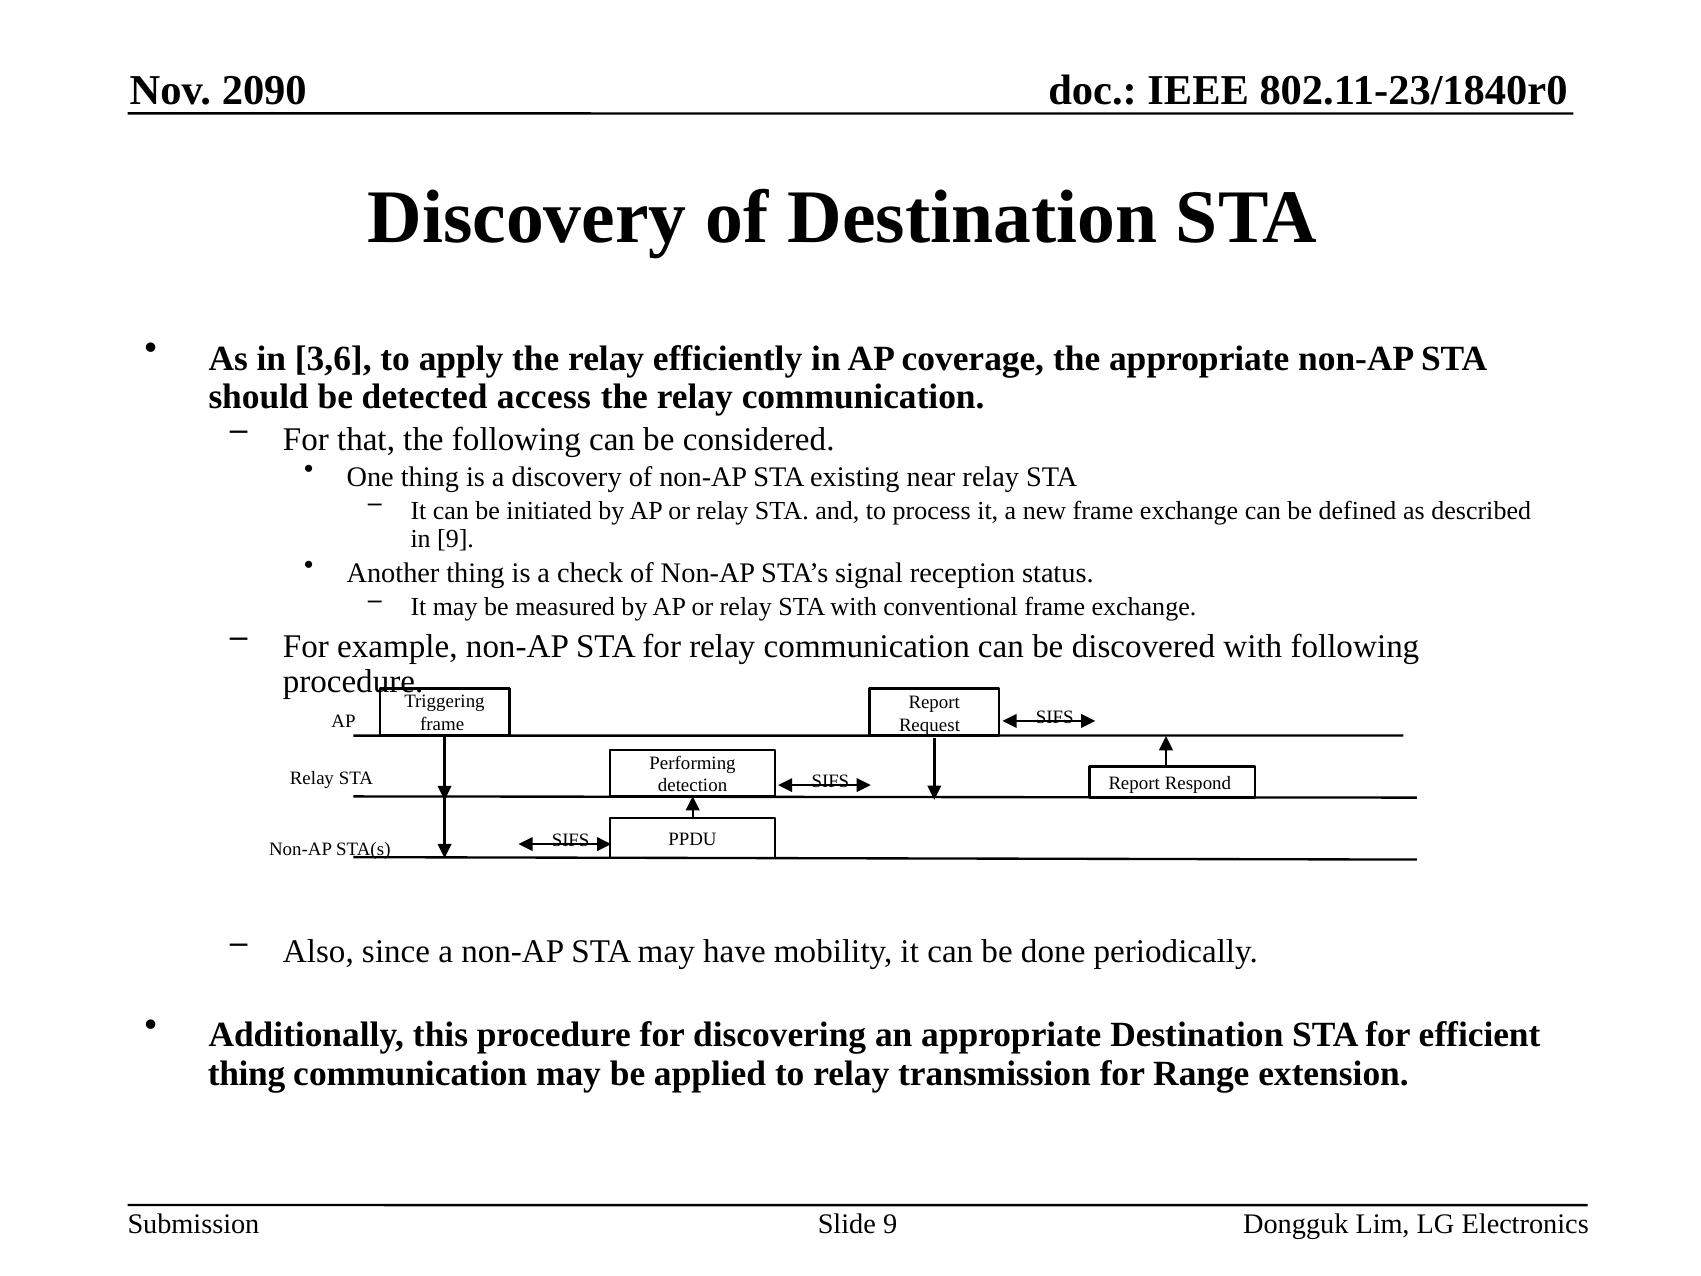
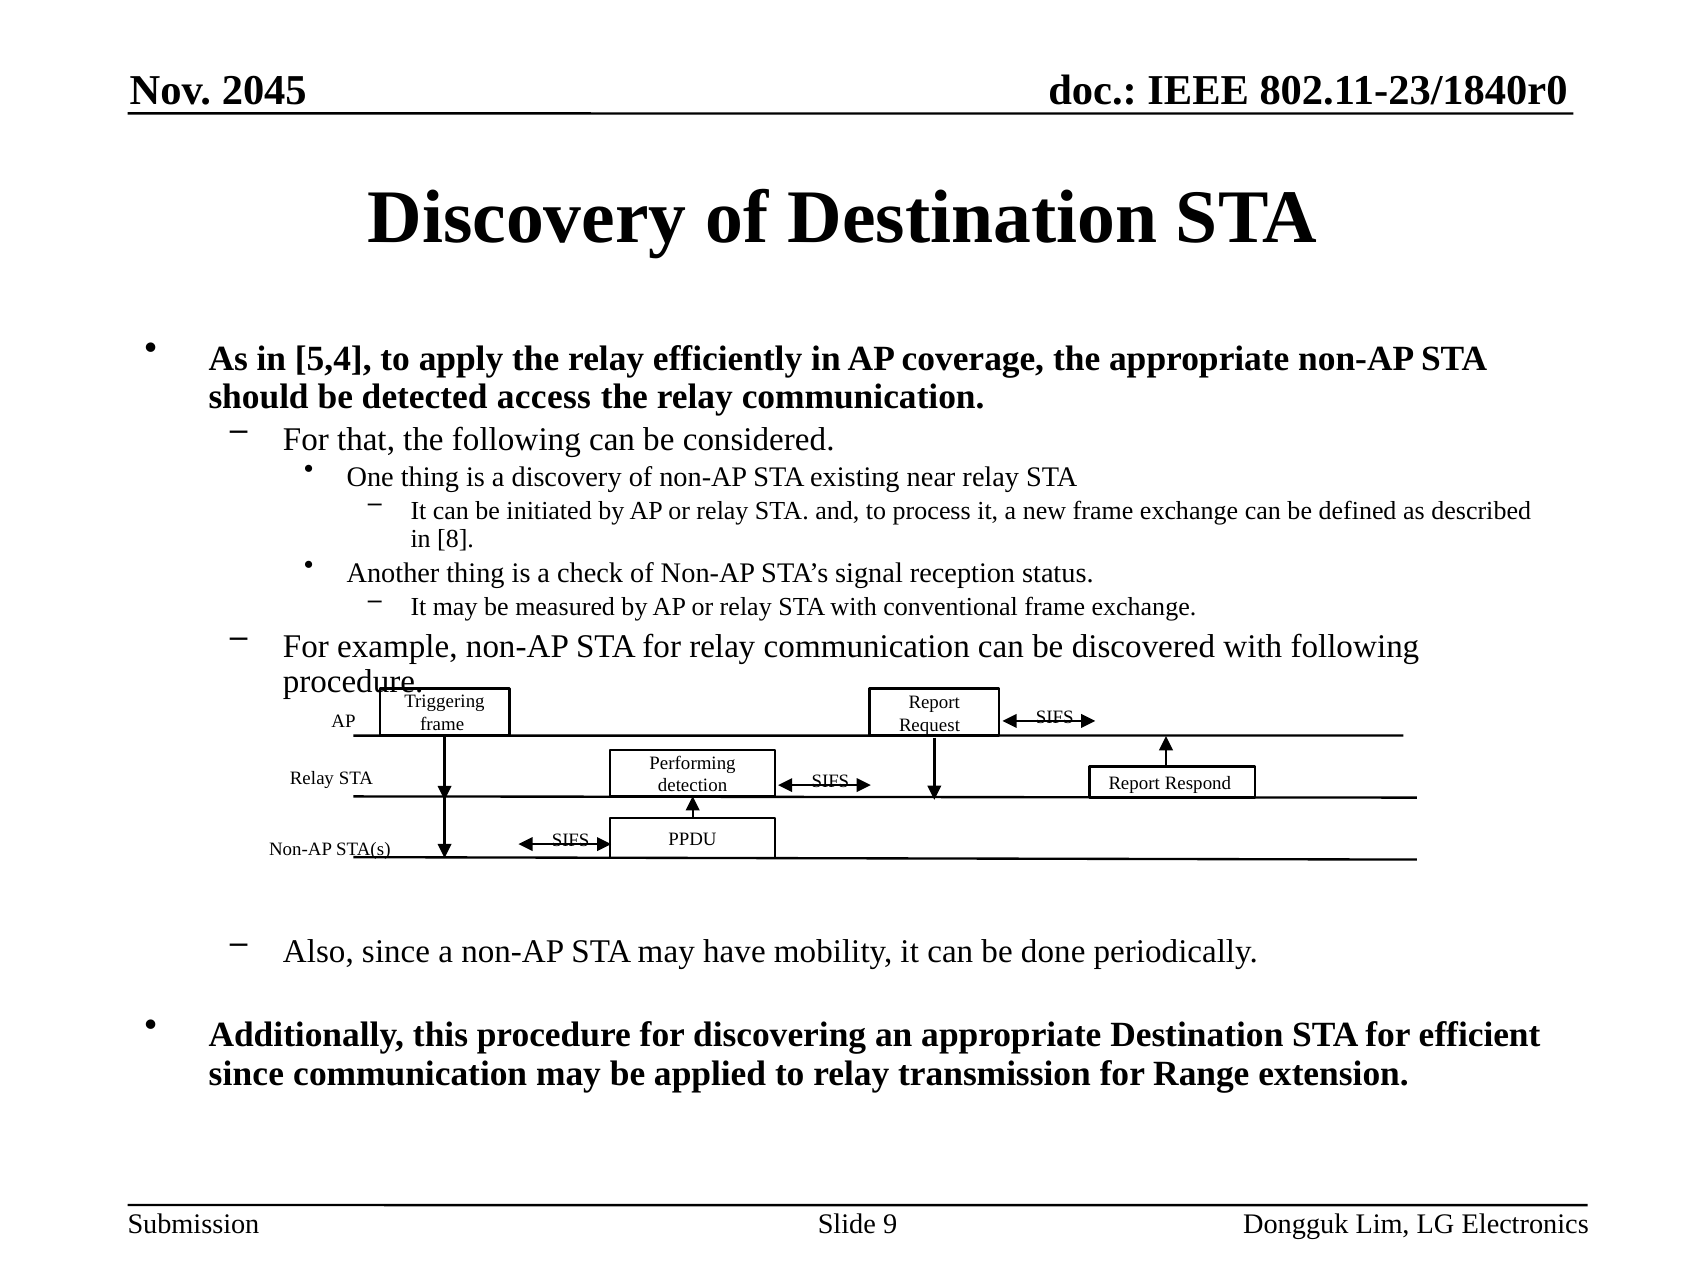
2090: 2090 -> 2045
3,6: 3,6 -> 5,4
in 9: 9 -> 8
thing at (247, 1073): thing -> since
